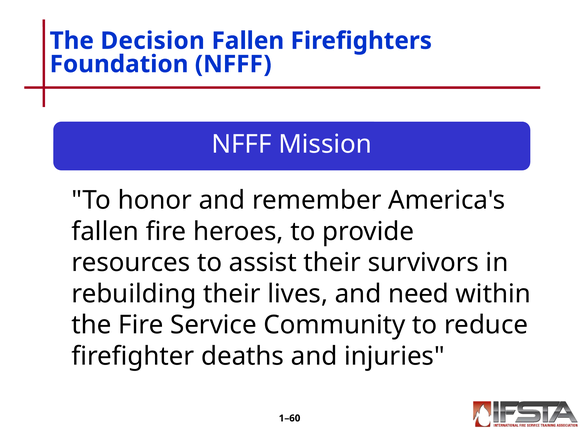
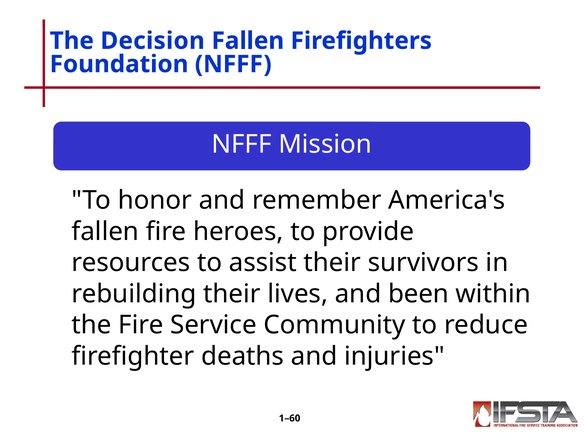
need: need -> been
